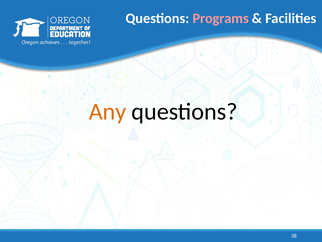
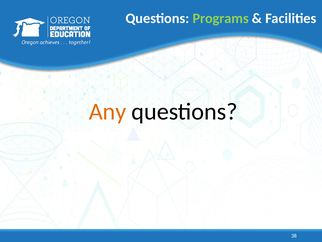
Programs colour: pink -> light green
